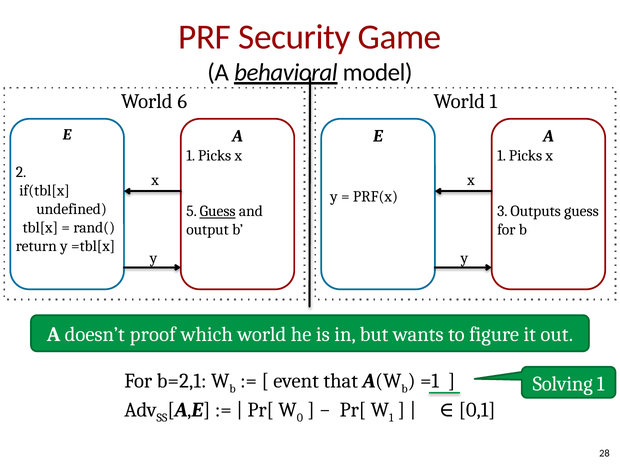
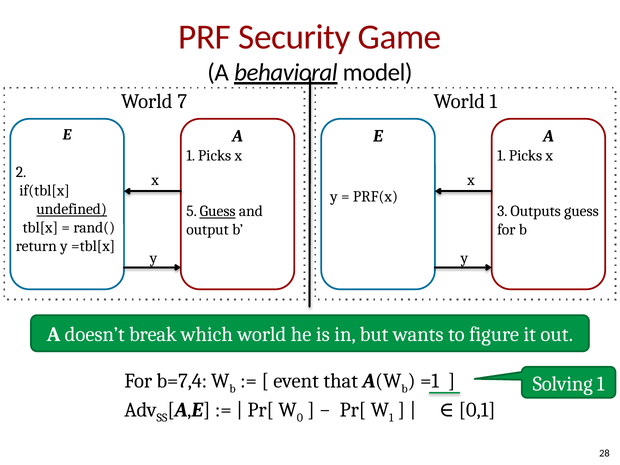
6: 6 -> 7
undefined underline: none -> present
proof: proof -> break
b=2,1: b=2,1 -> b=7,4
